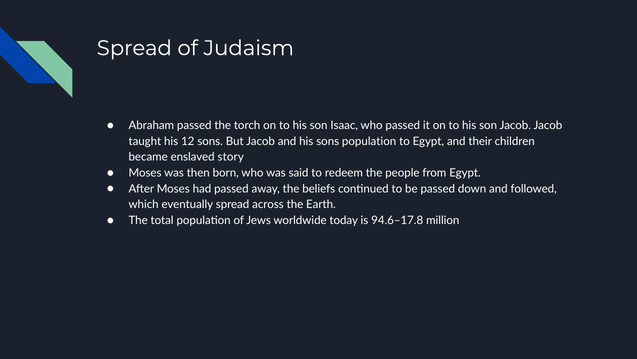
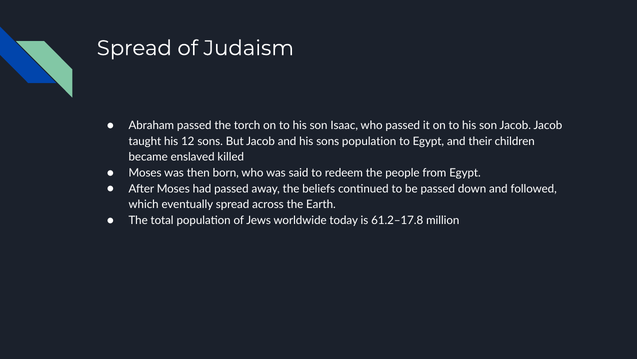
story: story -> killed
94.6–17.8: 94.6–17.8 -> 61.2–17.8
